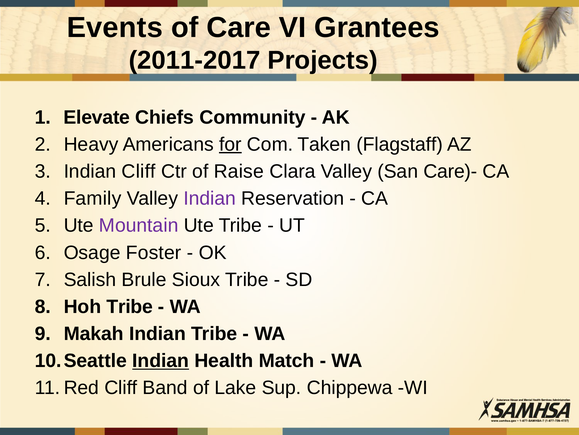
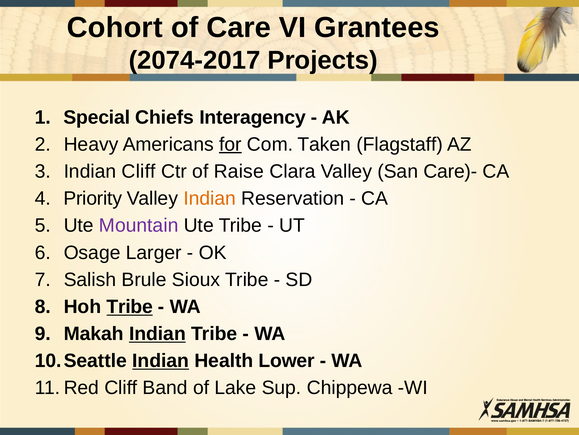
Events: Events -> Cohort
2011-2017: 2011-2017 -> 2074-2017
Elevate: Elevate -> Special
Community: Community -> Interagency
Family: Family -> Priority
Indian at (210, 198) colour: purple -> orange
Foster: Foster -> Larger
Tribe at (130, 306) underline: none -> present
Indian at (157, 333) underline: none -> present
Match: Match -> Lower
